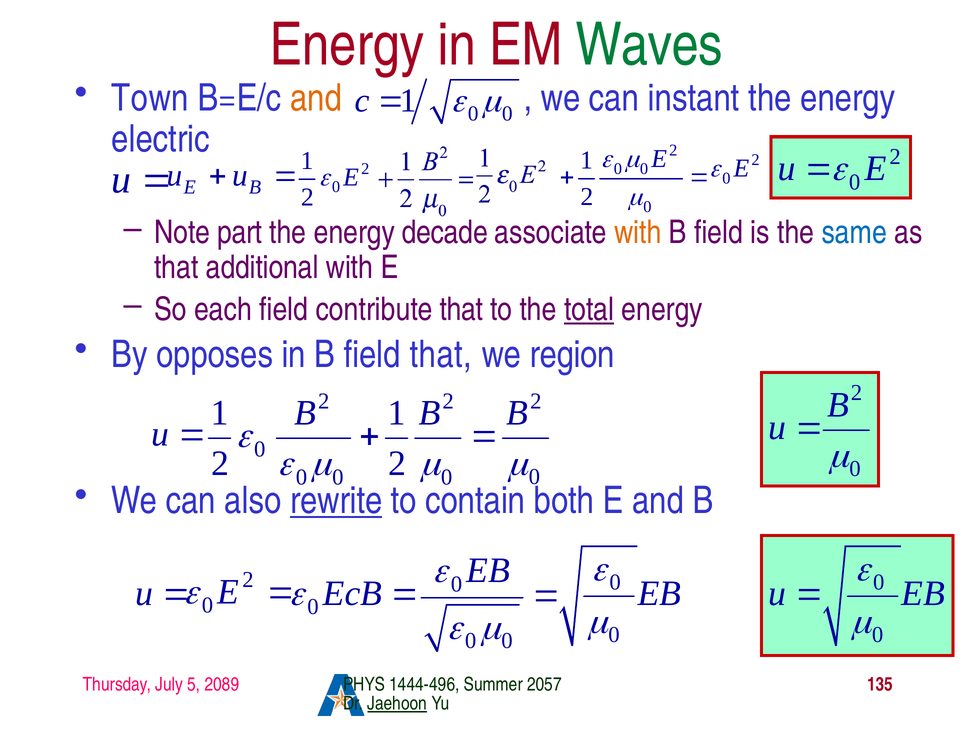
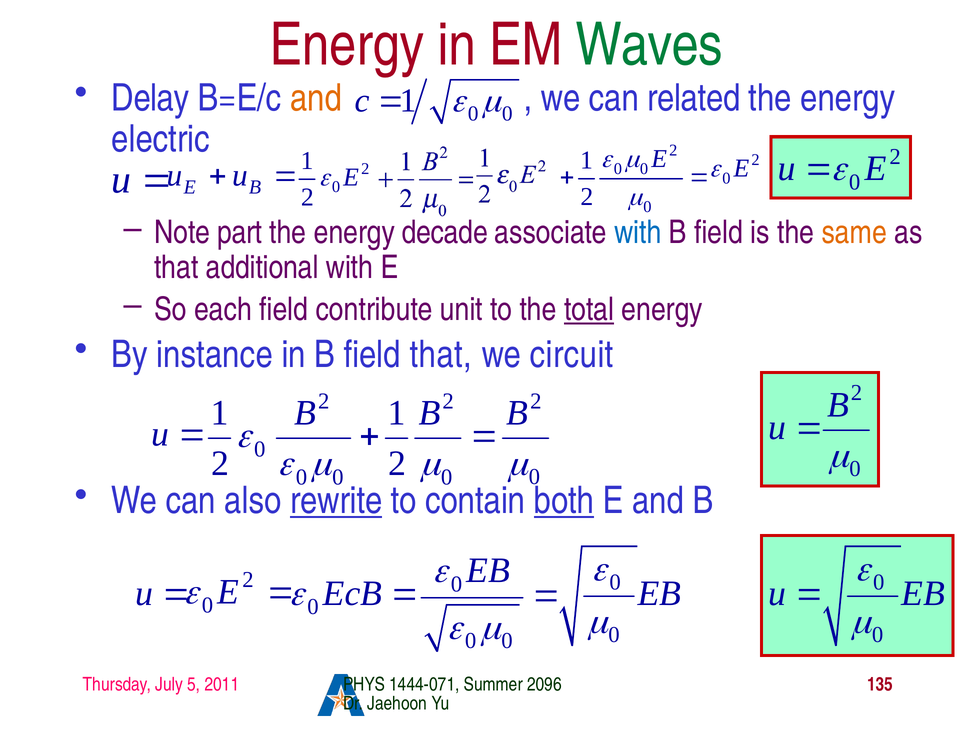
Town: Town -> Delay
instant: instant -> related
with at (638, 233) colour: orange -> blue
same colour: blue -> orange
contribute that: that -> unit
opposes: opposes -> instance
region: region -> circuit
both underline: none -> present
2089: 2089 -> 2011
1444-496: 1444-496 -> 1444-071
2057: 2057 -> 2096
Jaehoon underline: present -> none
